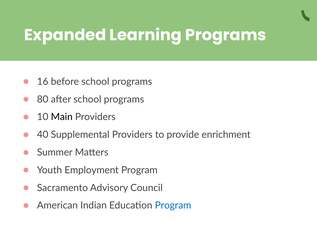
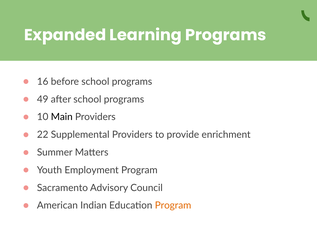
80: 80 -> 49
40: 40 -> 22
Program at (173, 205) colour: blue -> orange
